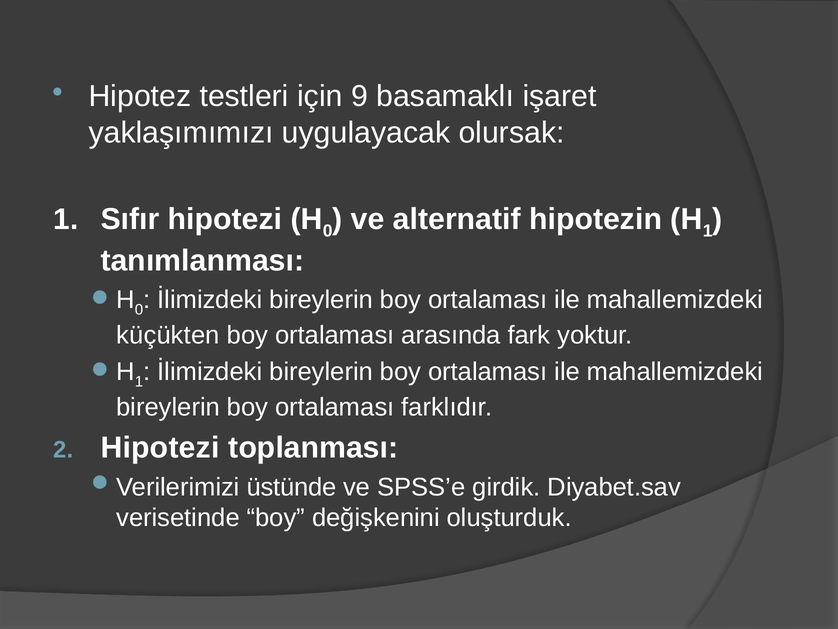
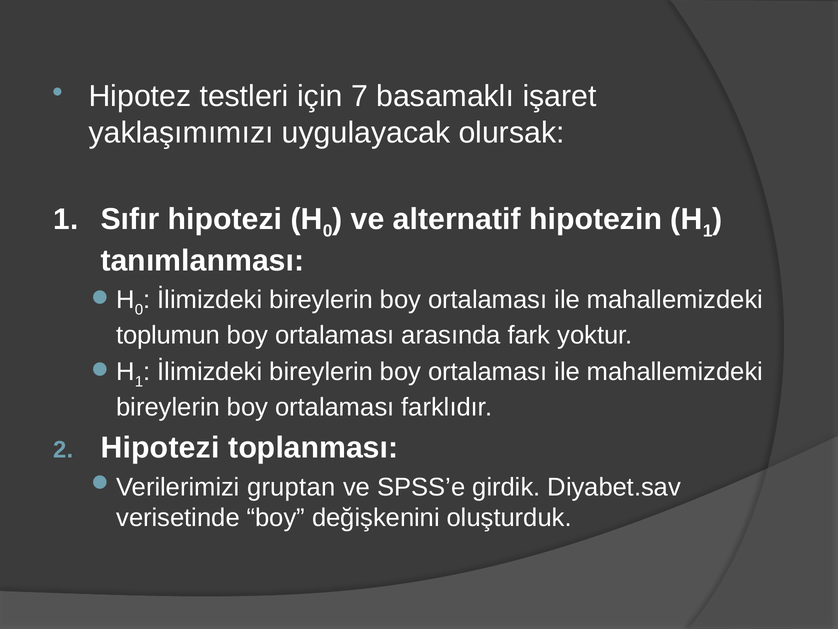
9: 9 -> 7
küçükten: küçükten -> toplumun
üstünde: üstünde -> gruptan
